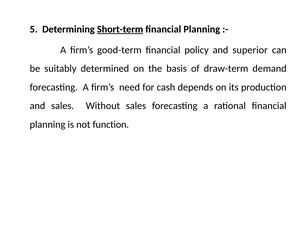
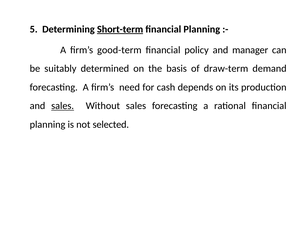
superior: superior -> manager
sales at (63, 106) underline: none -> present
function: function -> selected
